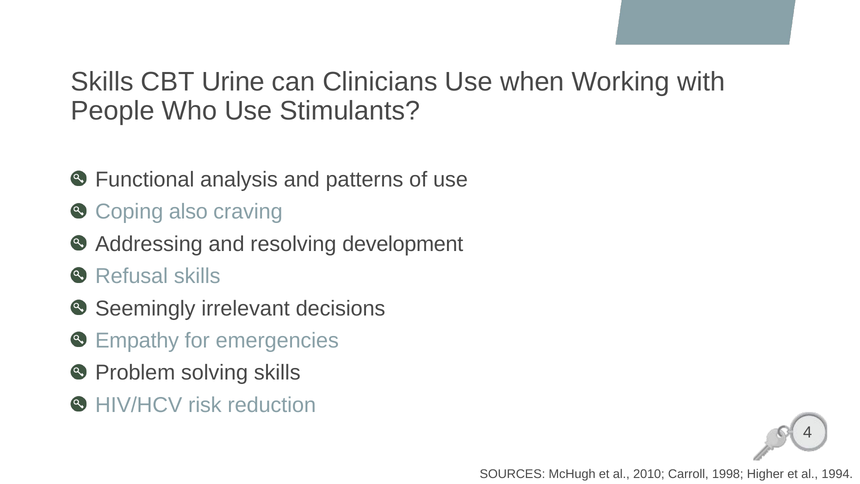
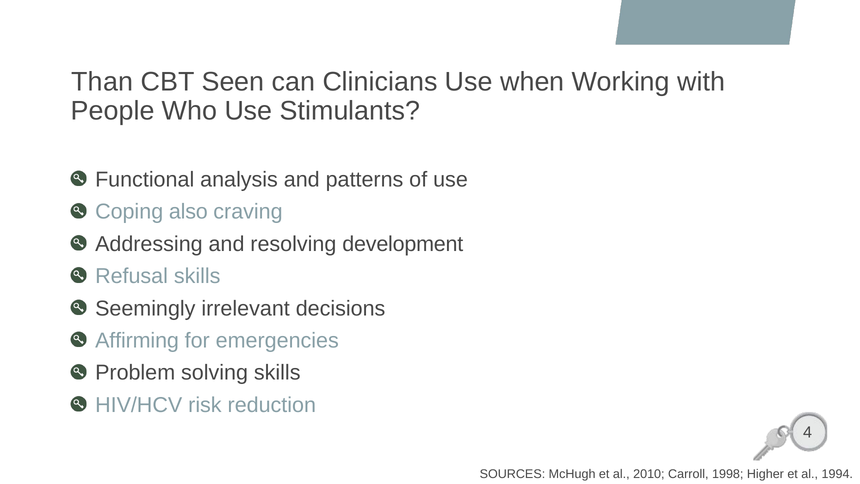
Skills at (102, 82): Skills -> Than
Urine: Urine -> Seen
Empathy: Empathy -> Affirming
